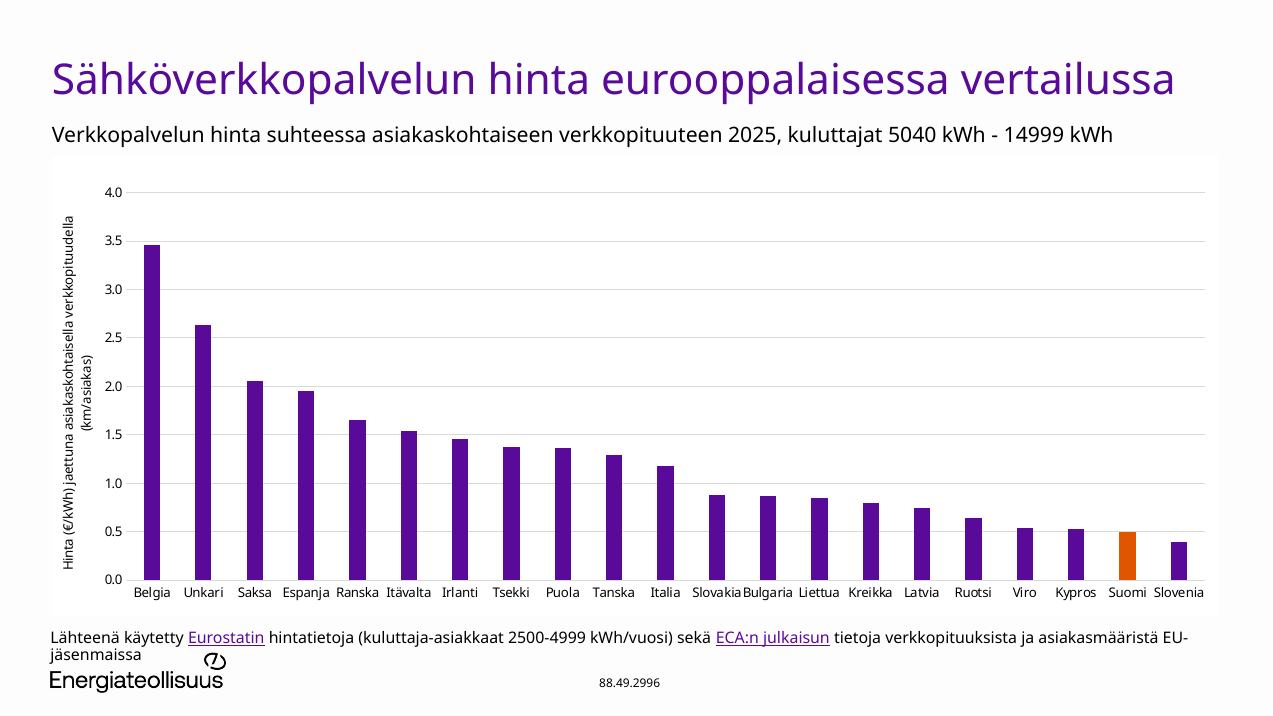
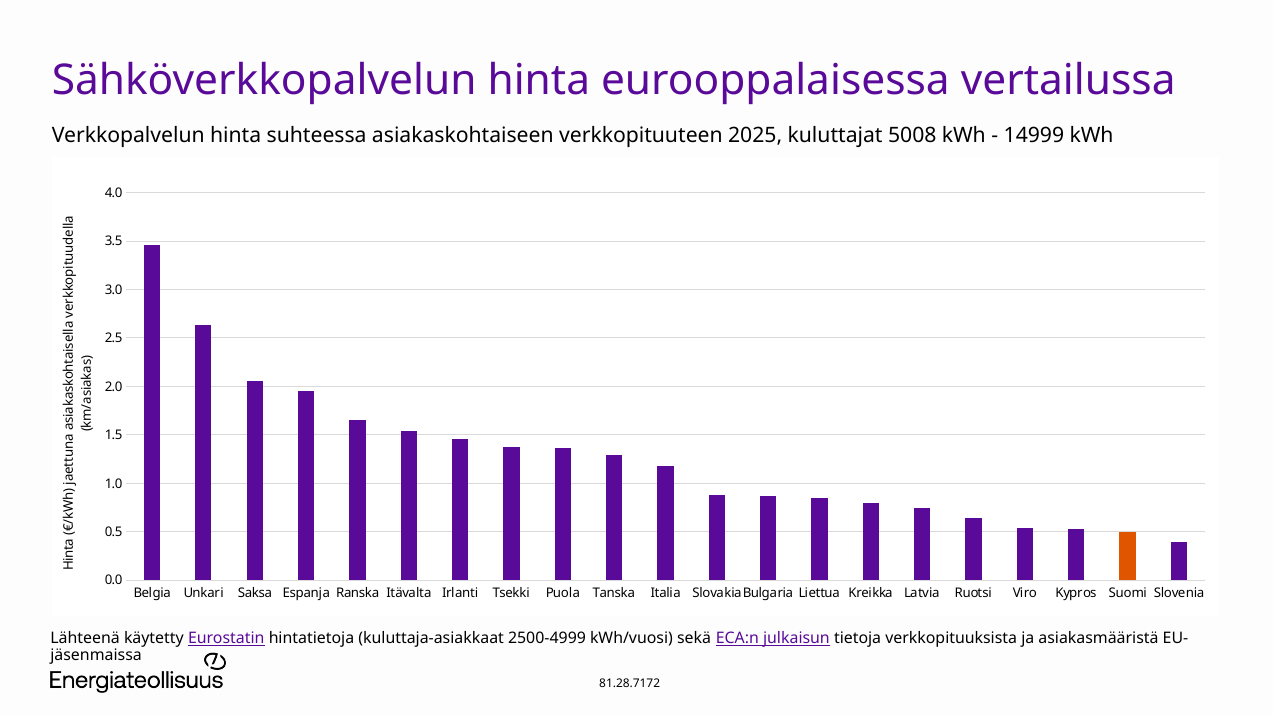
5040: 5040 -> 5008
88.49.2996: 88.49.2996 -> 81.28.7172
